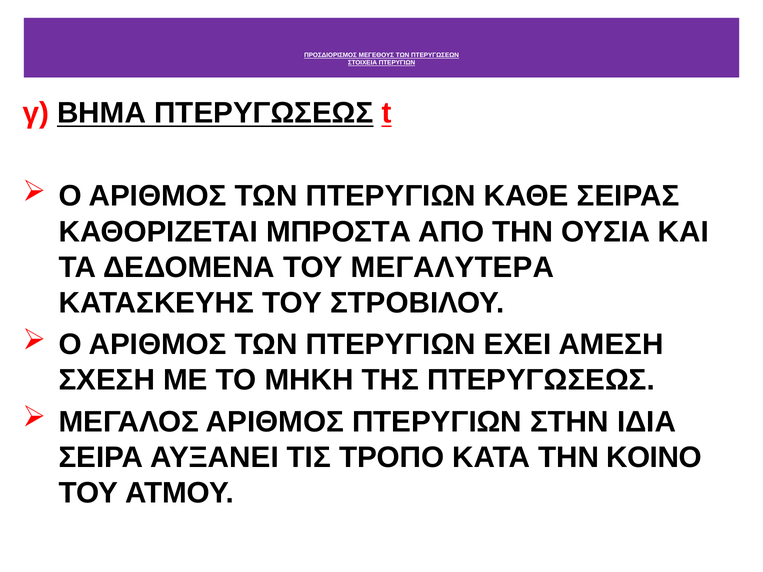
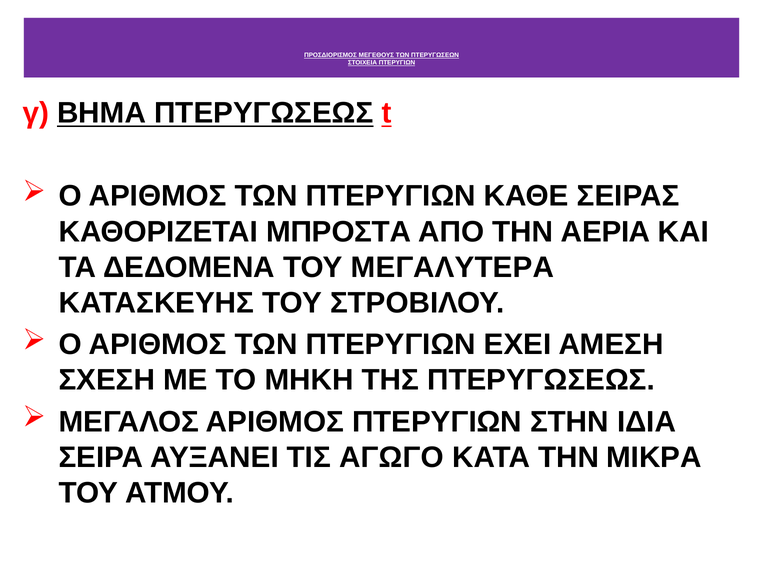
ΟΥΣΙΑ: ΟΥΣΙΑ -> ΑΕΡΙΑ
ΤΡΟΠΟ: ΤΡΟΠΟ -> ΑΓΩΓΟ
ΚΟΙΝΟ: ΚΟΙΝΟ -> ΜΙΚΡΑ
